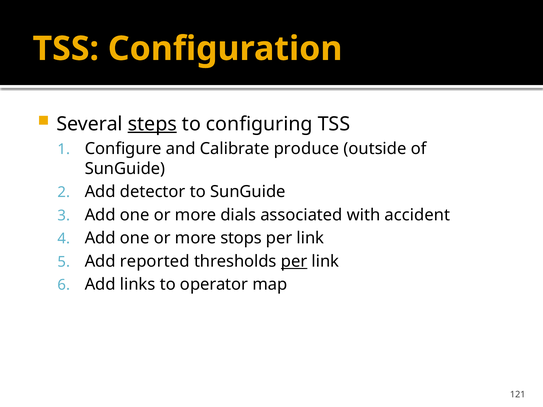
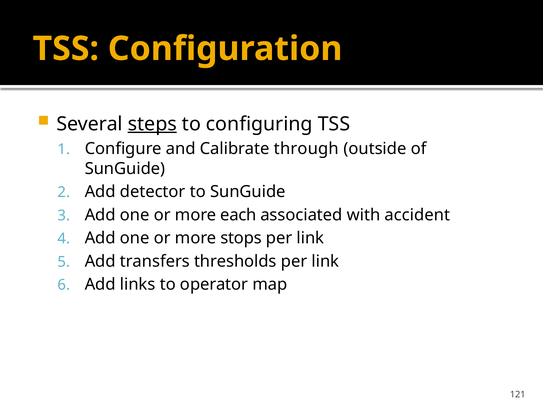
produce: produce -> through
dials: dials -> each
reported: reported -> transfers
per at (294, 261) underline: present -> none
